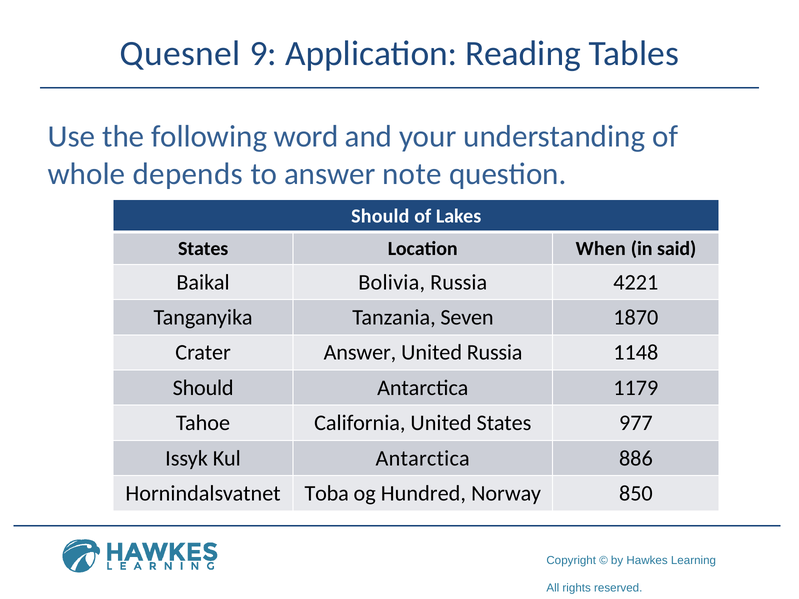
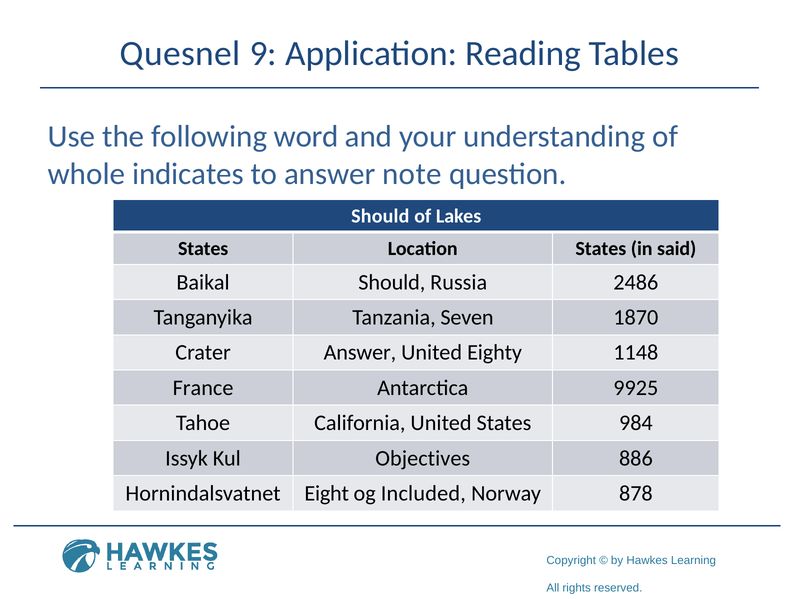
depends: depends -> indicates
When at (601, 249): When -> States
Baikal Bolivia: Bolivia -> Should
4221: 4221 -> 2486
United Russia: Russia -> Eighty
Should at (203, 388): Should -> France
1179: 1179 -> 9925
977: 977 -> 984
Kul Antarctica: Antarctica -> Objectives
Toba: Toba -> Eight
Hundred: Hundred -> Included
850: 850 -> 878
